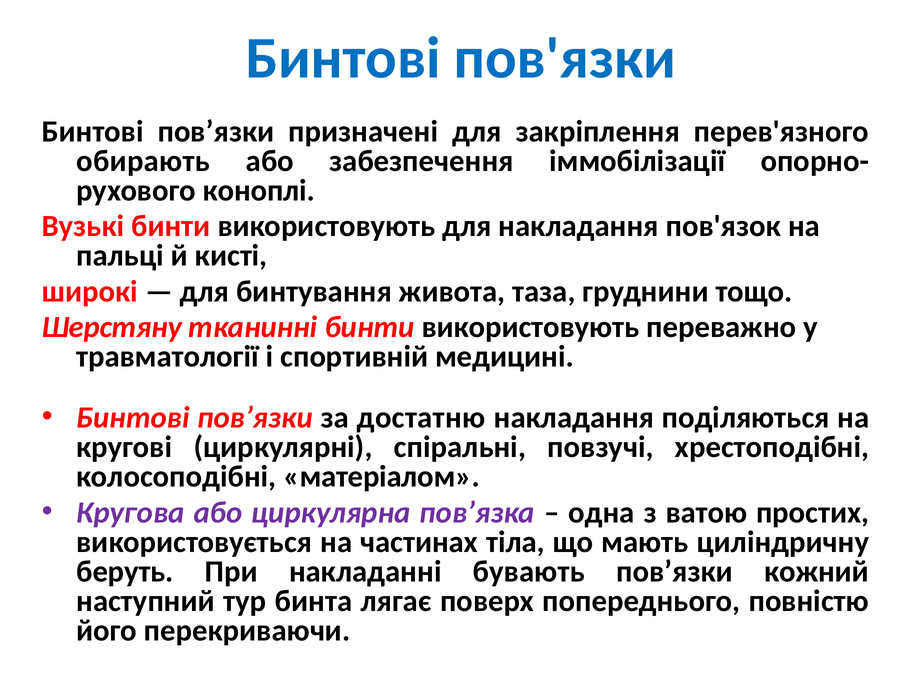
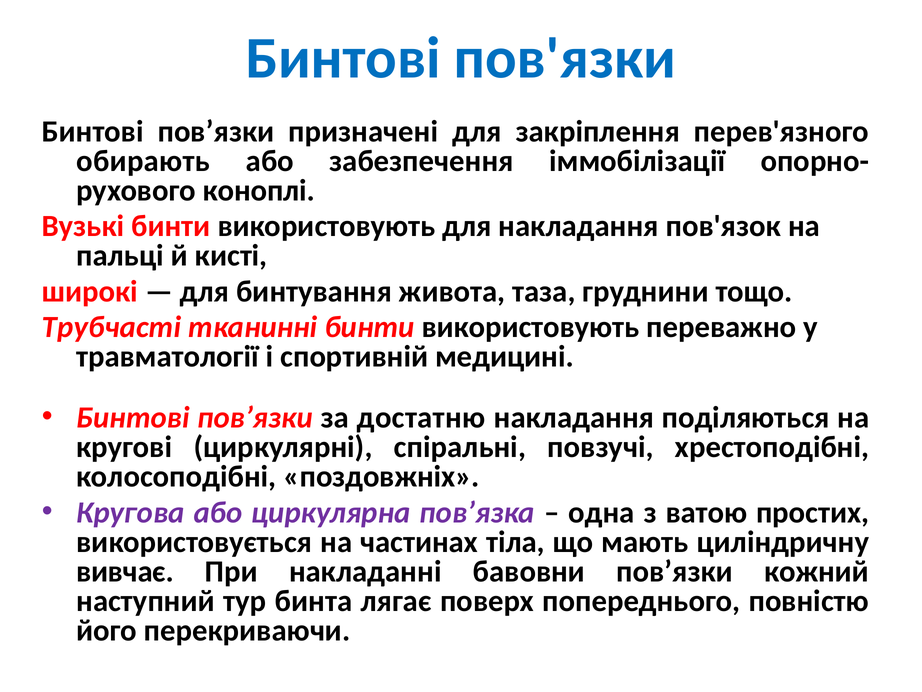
Шерстяну: Шерстяну -> Трубчасті
матеріалом: матеріалом -> поздовжніх
беруть: беруть -> вивчає
бувають: бувають -> бавовни
